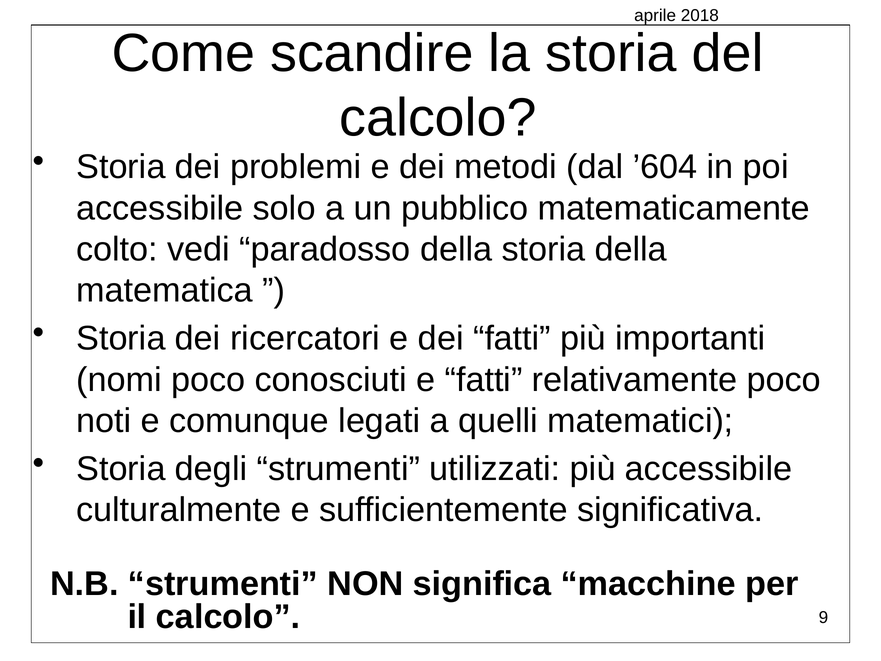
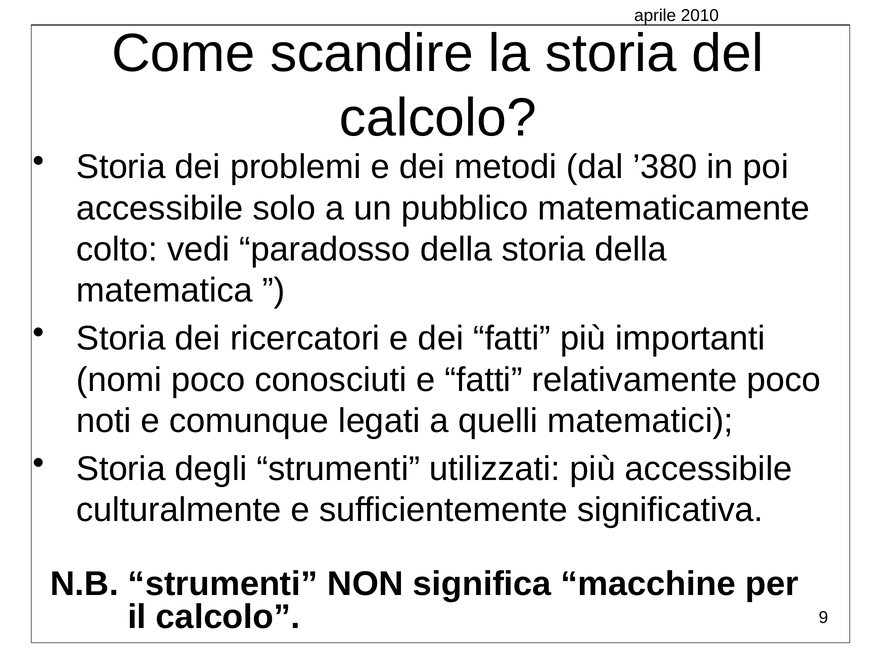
2018: 2018 -> 2010
’604: ’604 -> ’380
